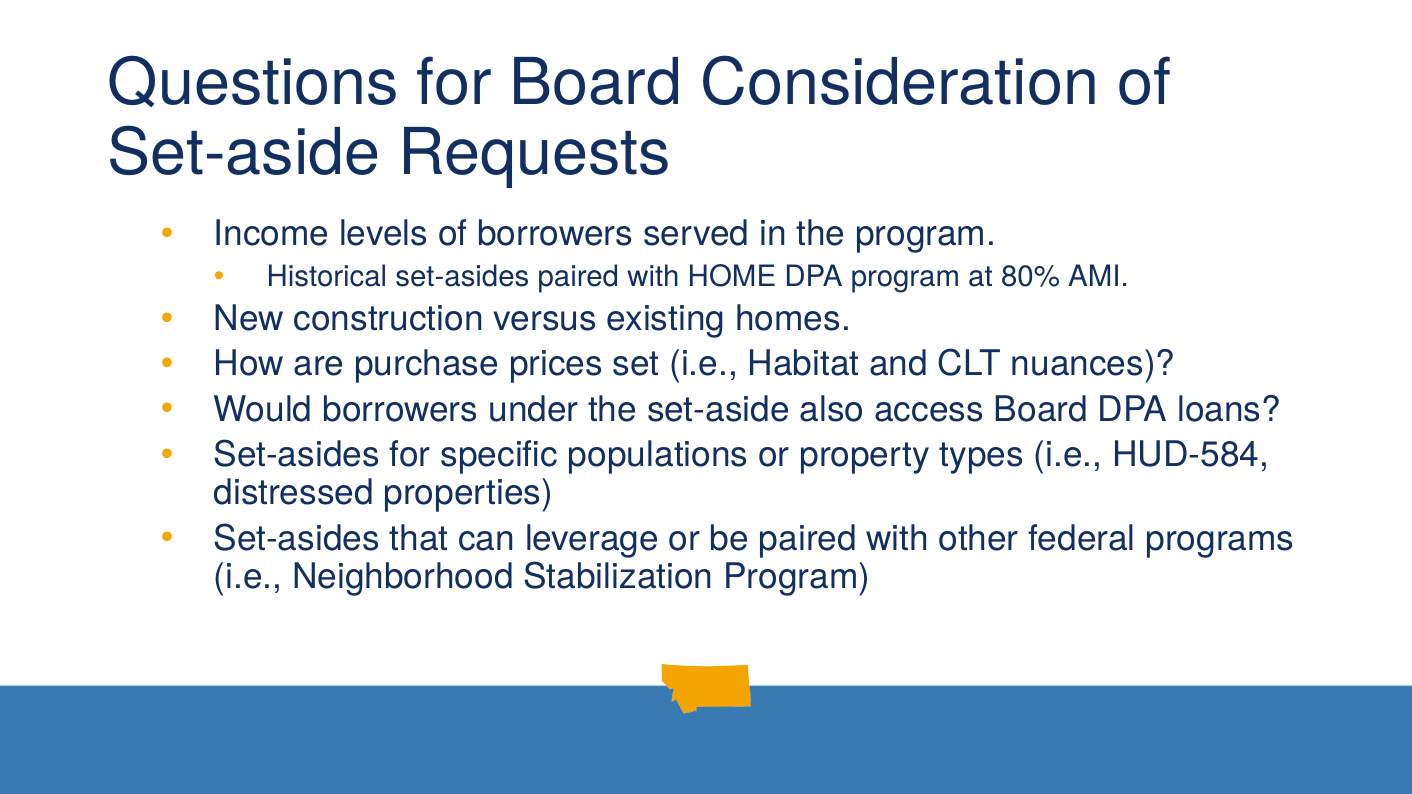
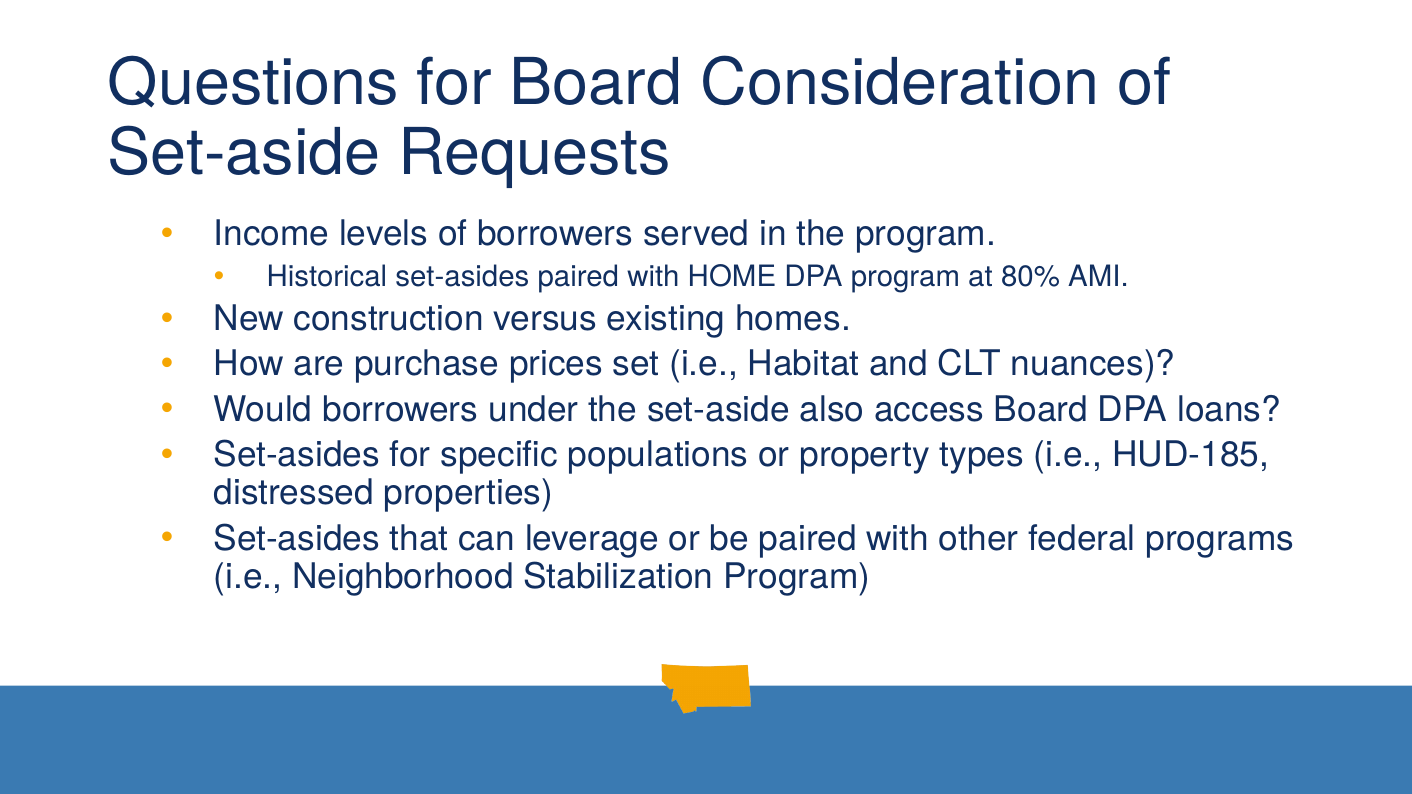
HUD-584: HUD-584 -> HUD-185
